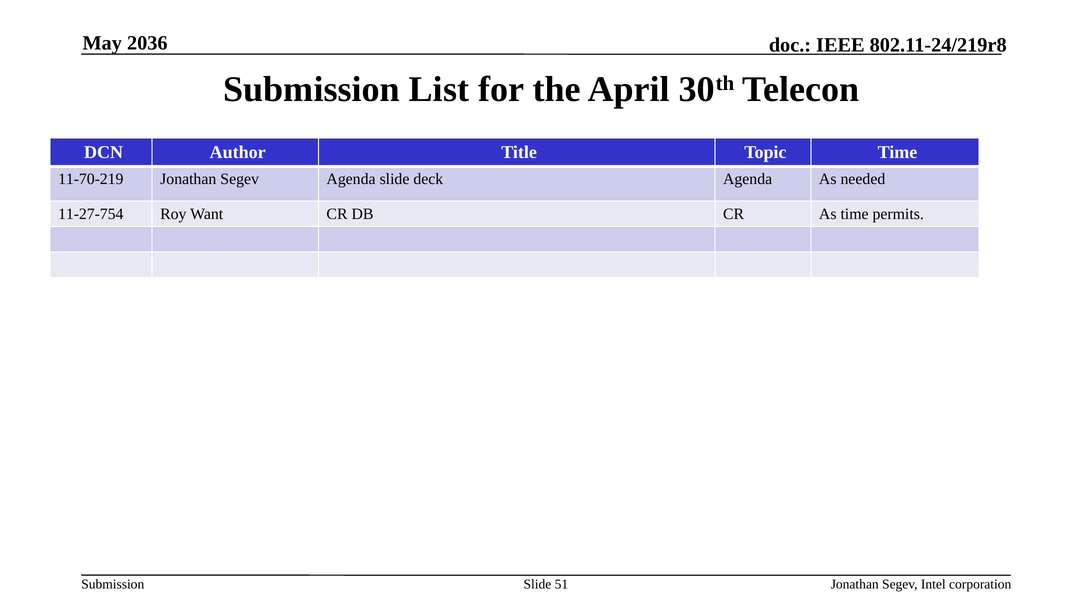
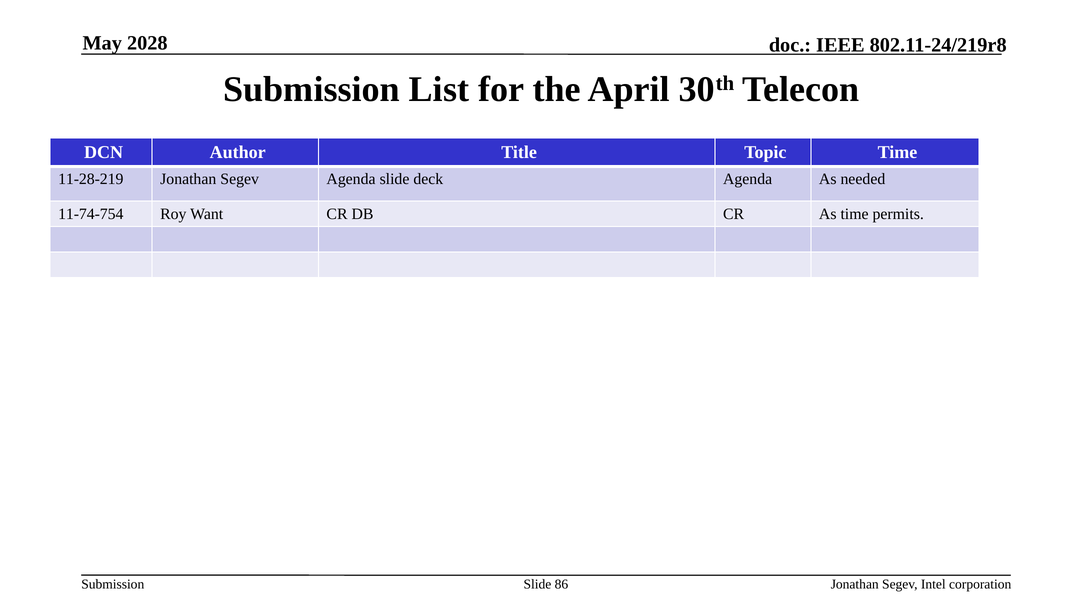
2036: 2036 -> 2028
11-70-219: 11-70-219 -> 11-28-219
11-27-754: 11-27-754 -> 11-74-754
51: 51 -> 86
